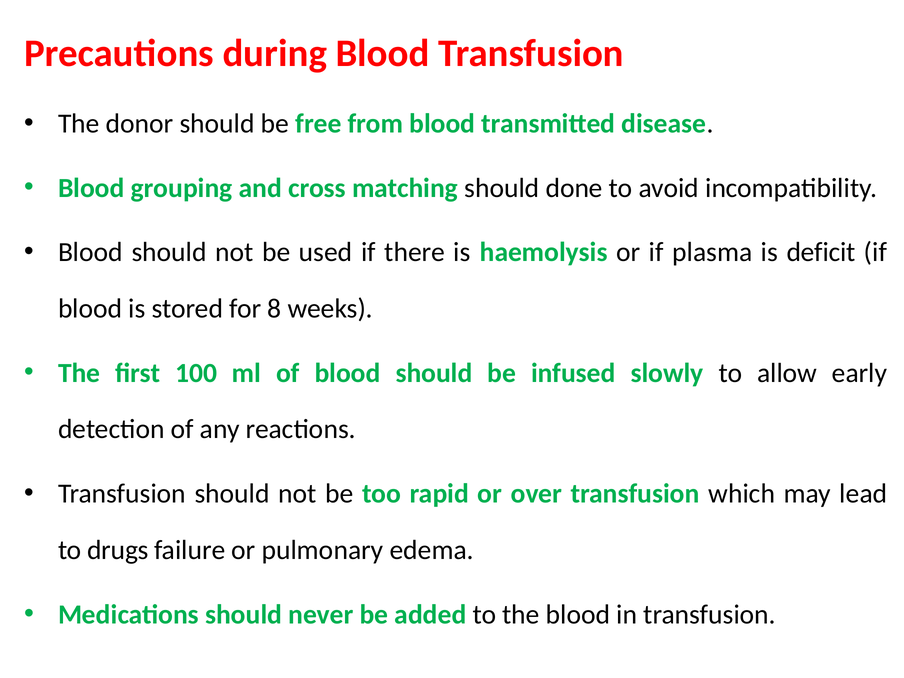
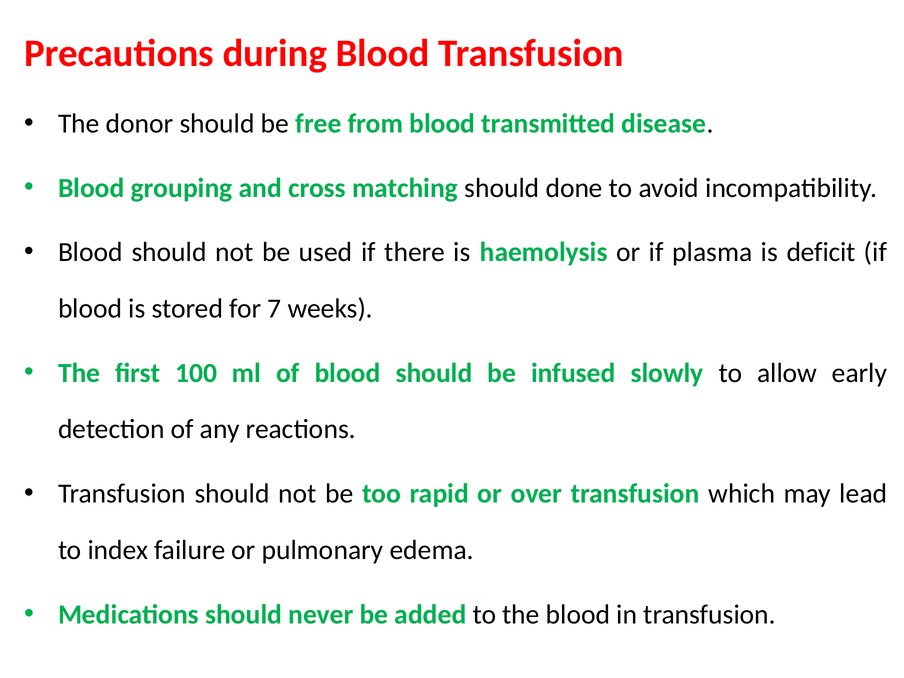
8: 8 -> 7
drugs: drugs -> index
